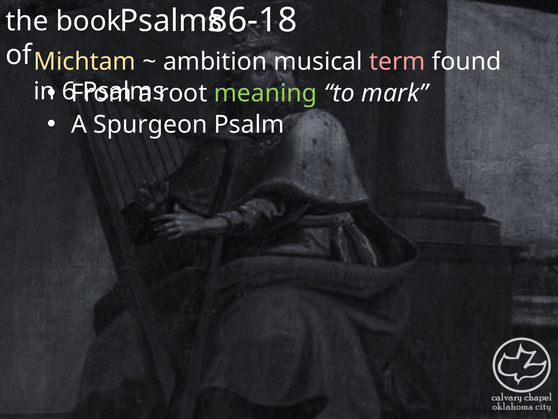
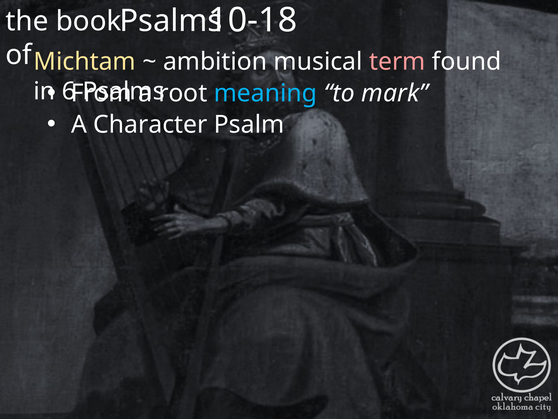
86-18: 86-18 -> 10-18
meaning colour: light green -> light blue
Spurgeon: Spurgeon -> Character
